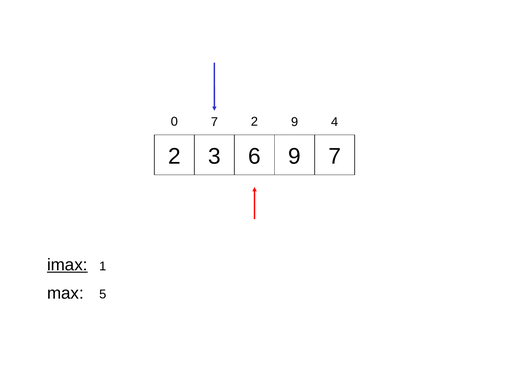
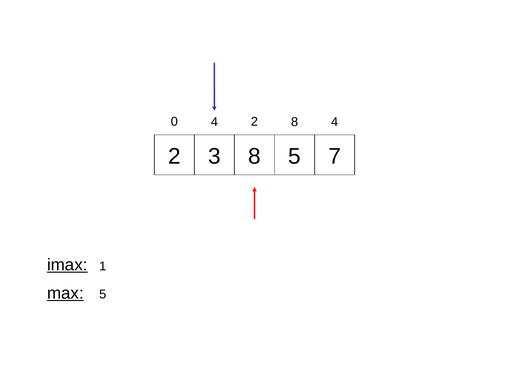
0 7: 7 -> 4
9 at (295, 122): 9 -> 8
6 at (255, 156): 6 -> 8
3 9: 9 -> 5
max underline: none -> present
